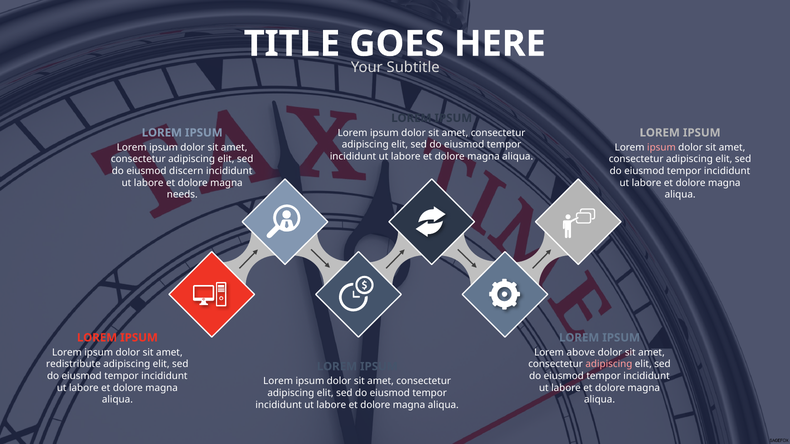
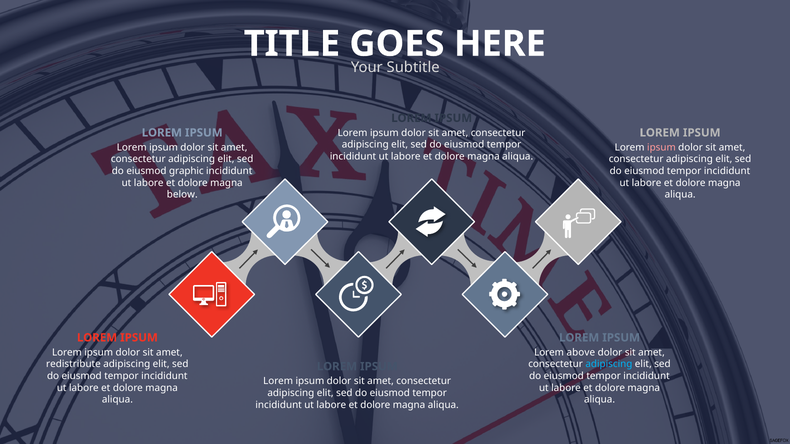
discern: discern -> graphic
needs: needs -> below
adipiscing at (609, 364) colour: pink -> light blue
